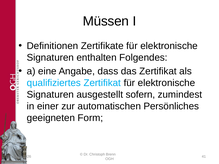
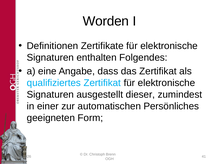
Müssen: Müssen -> Worden
sofern: sofern -> dieser
